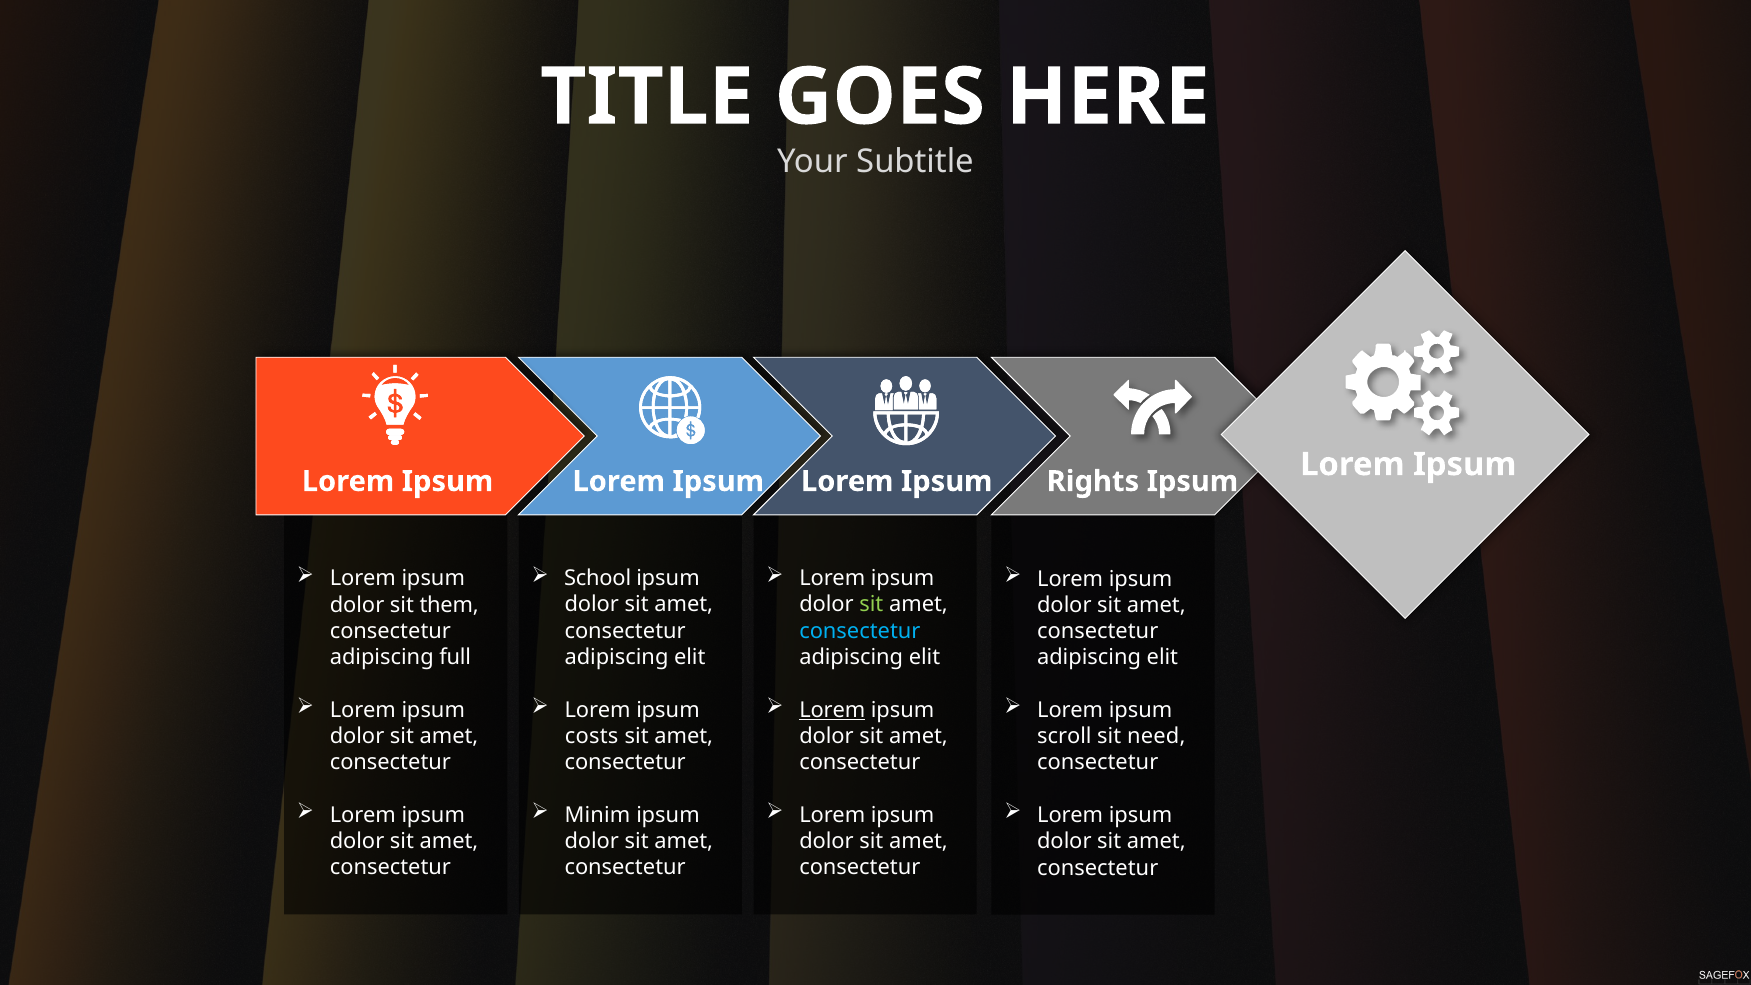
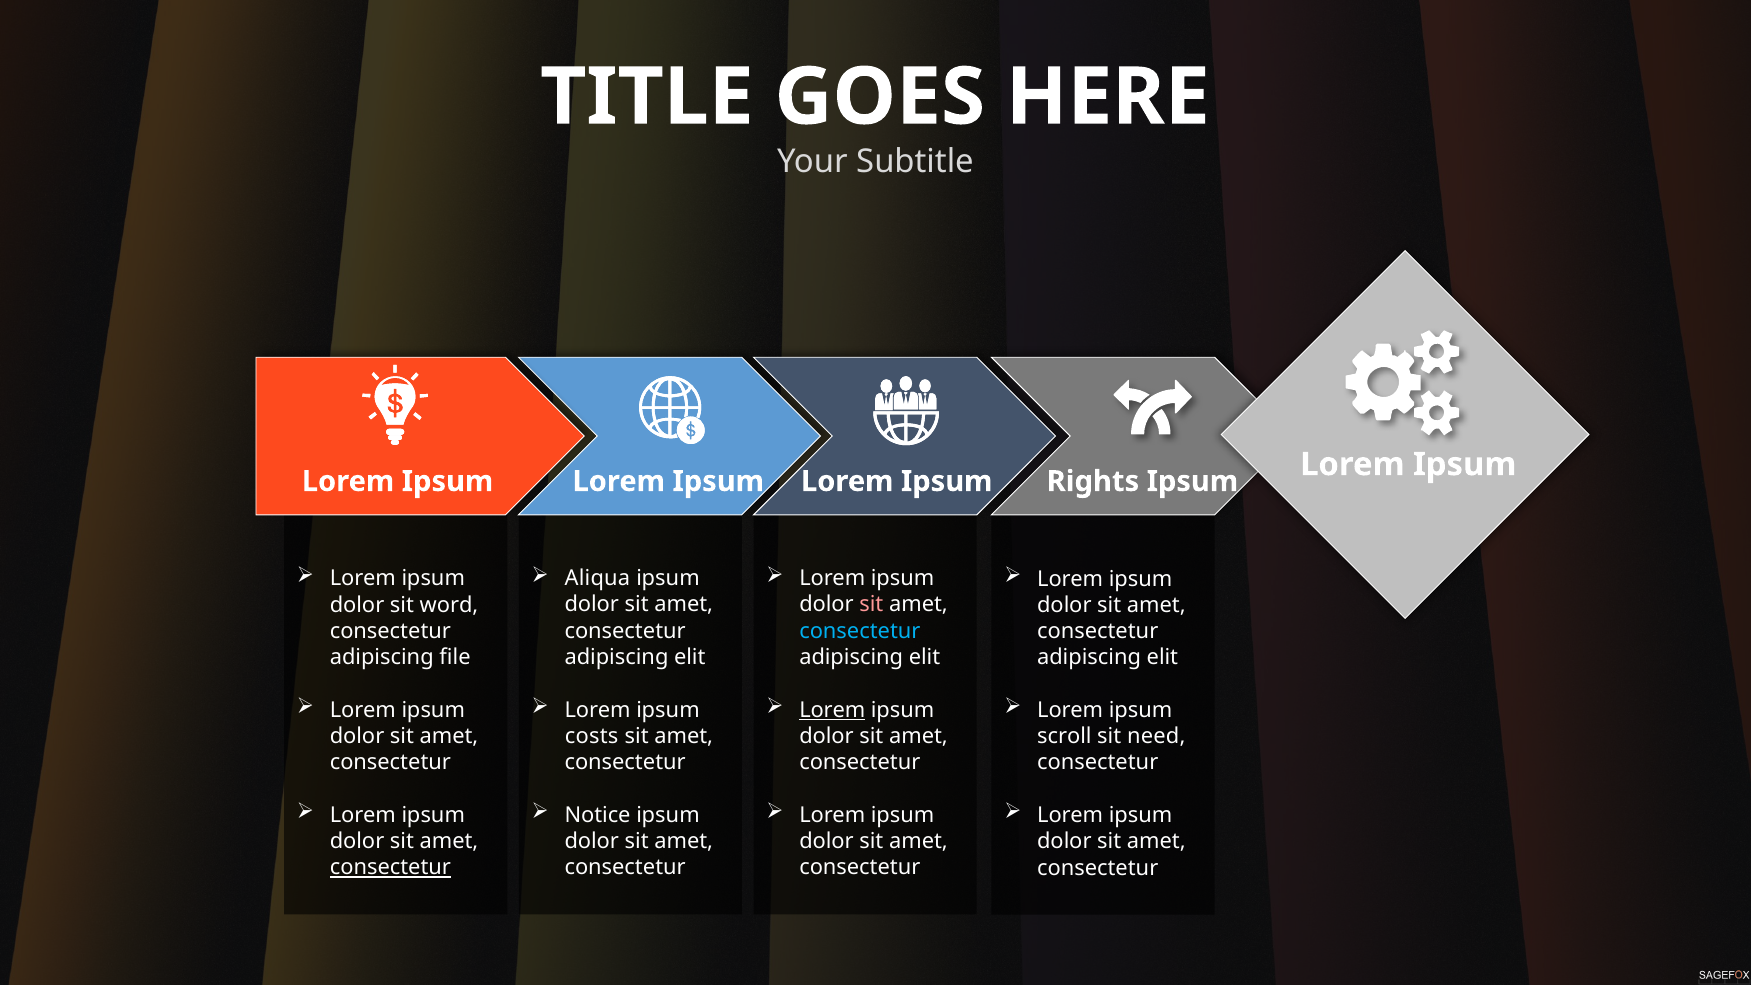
School: School -> Aliqua
them: them -> word
sit at (871, 605) colour: light green -> pink
full: full -> file
Minim: Minim -> Notice
consectetur at (390, 868) underline: none -> present
